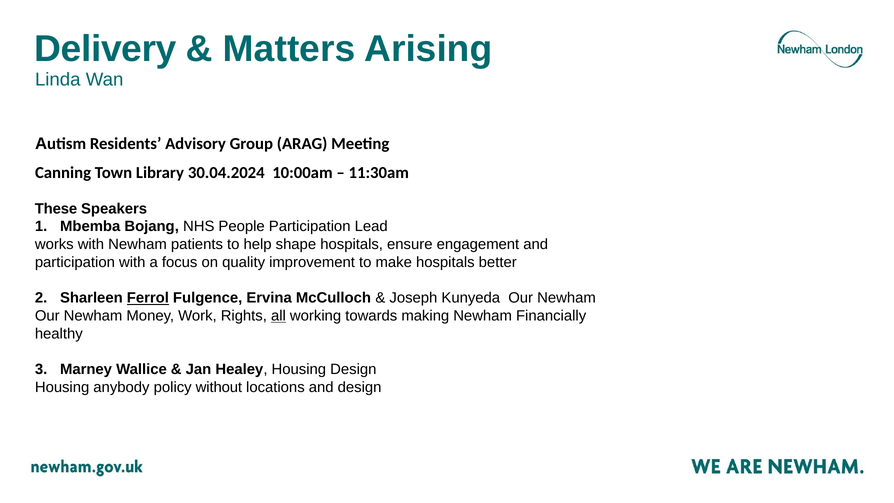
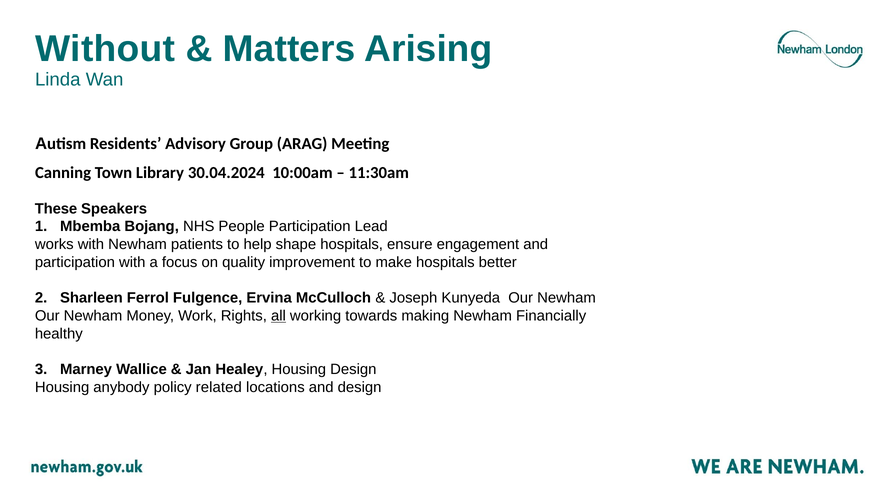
Delivery: Delivery -> Without
Ferrol underline: present -> none
without: without -> related
